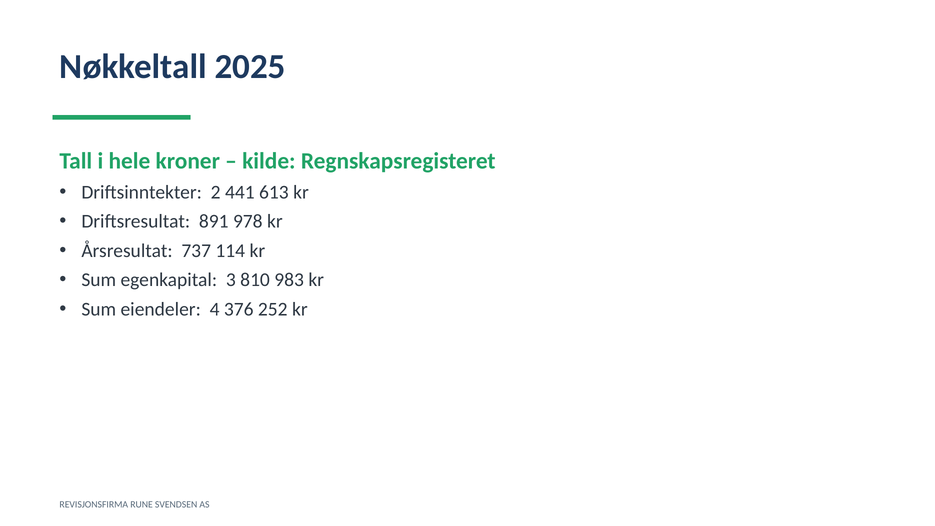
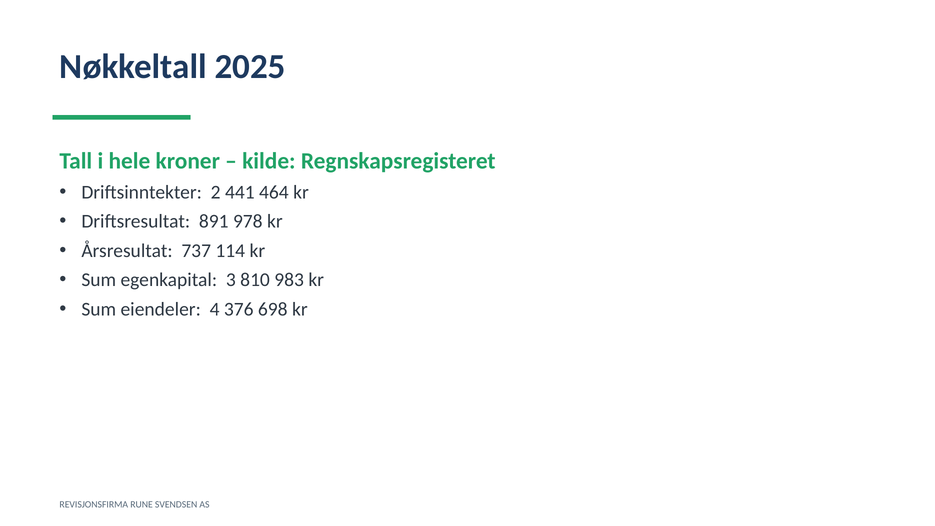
613: 613 -> 464
252: 252 -> 698
